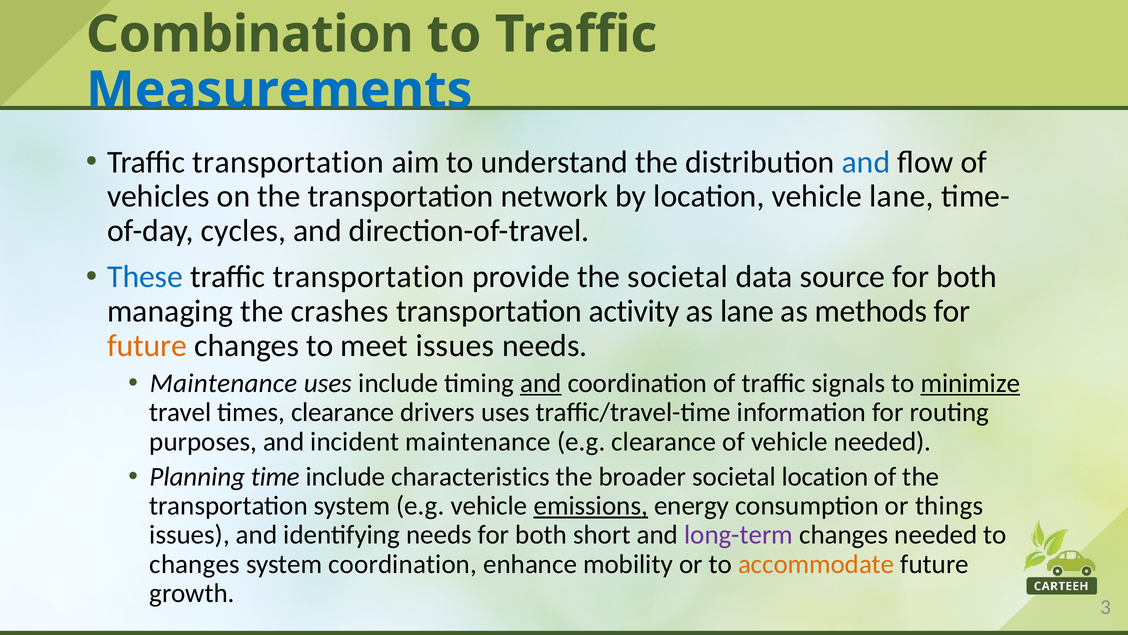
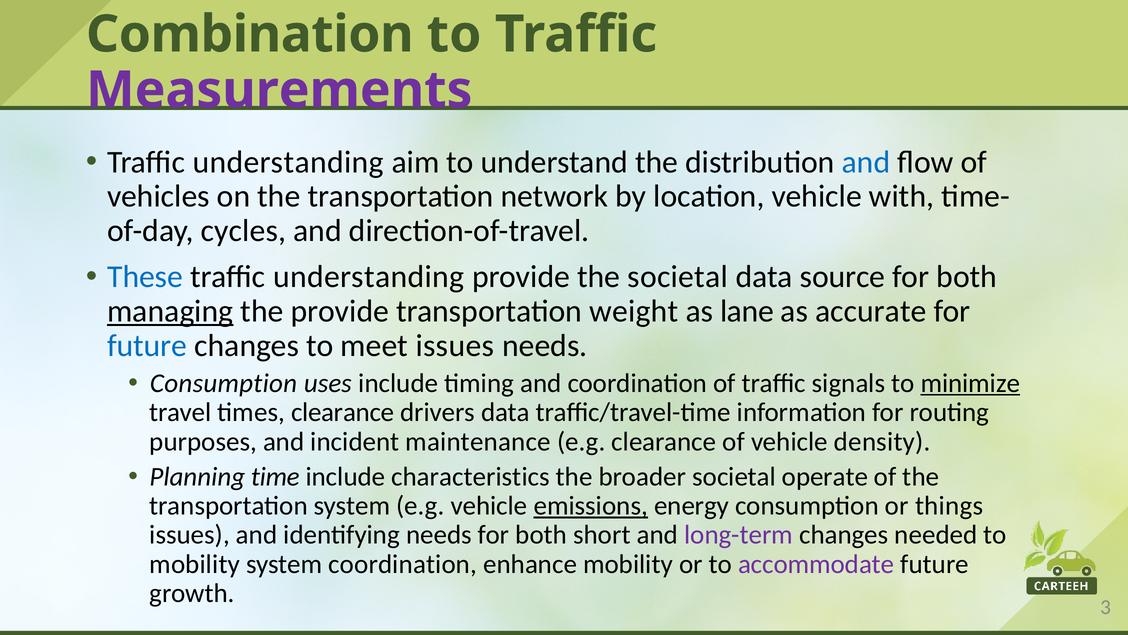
Measurements colour: blue -> purple
transportation at (288, 162): transportation -> understanding
vehicle lane: lane -> with
transportation at (369, 277): transportation -> understanding
managing underline: none -> present
the crashes: crashes -> provide
activity: activity -> weight
methods: methods -> accurate
future at (147, 345) colour: orange -> blue
Maintenance at (224, 383): Maintenance -> Consumption
and at (541, 383) underline: present -> none
drivers uses: uses -> data
vehicle needed: needed -> density
societal location: location -> operate
changes at (195, 564): changes -> mobility
accommodate colour: orange -> purple
